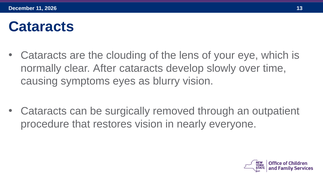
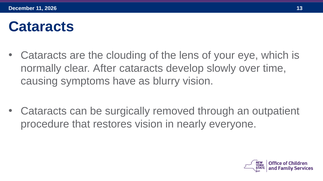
eyes: eyes -> have
